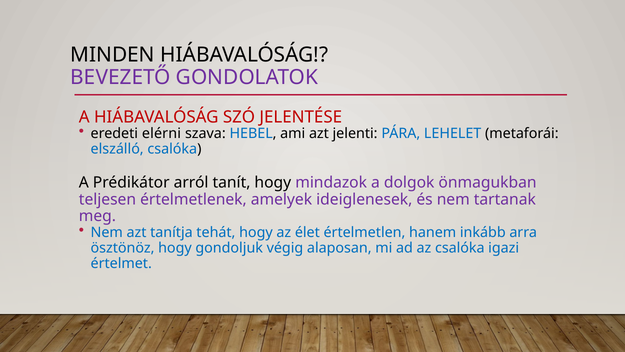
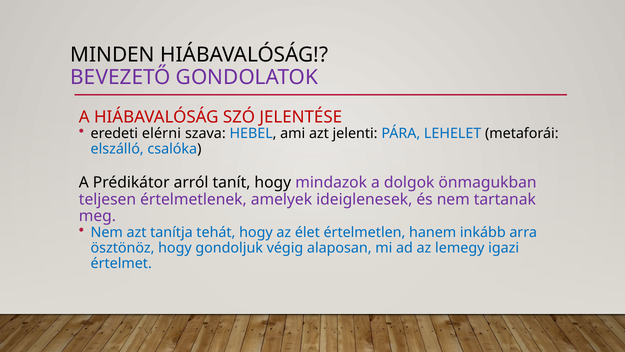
az csalóka: csalóka -> lemegy
